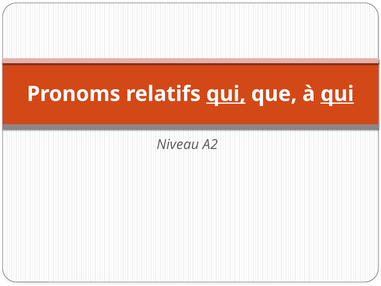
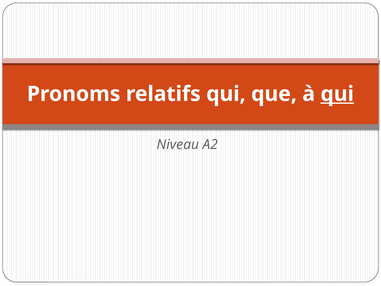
qui at (226, 94) underline: present -> none
